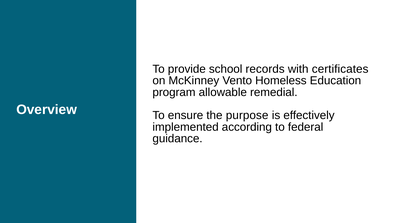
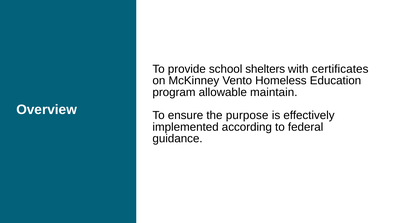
records: records -> shelters
remedial: remedial -> maintain
